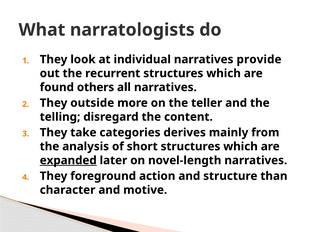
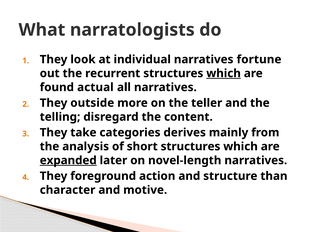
provide: provide -> fortune
which at (224, 74) underline: none -> present
others: others -> actual
